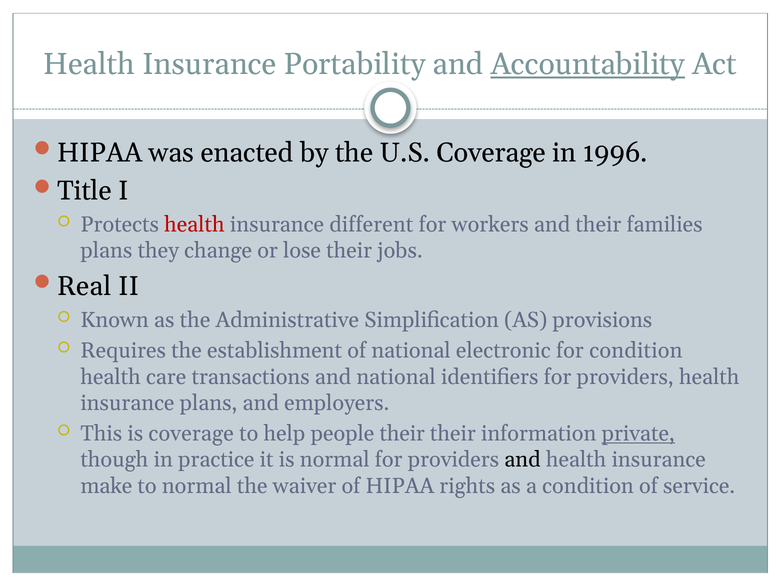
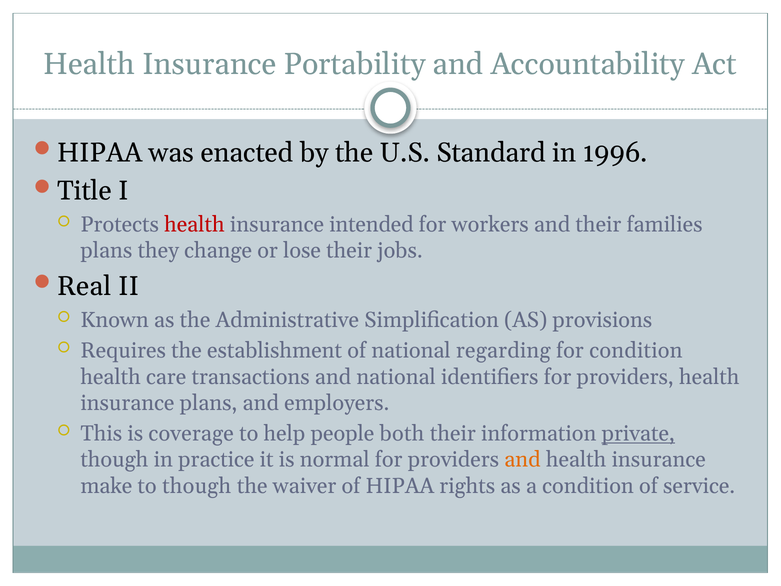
Accountability underline: present -> none
U.S Coverage: Coverage -> Standard
different: different -> intended
electronic: electronic -> regarding
people their: their -> both
and at (523, 460) colour: black -> orange
to normal: normal -> though
